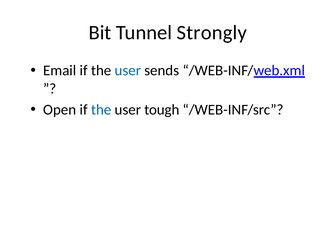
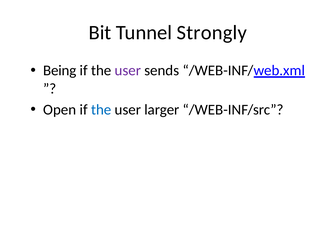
Email: Email -> Being
user at (128, 70) colour: blue -> purple
tough: tough -> larger
